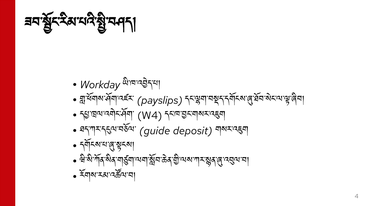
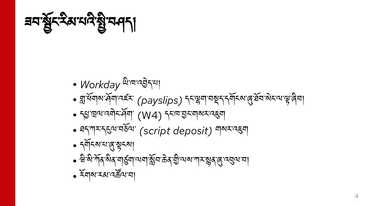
guide: guide -> script
